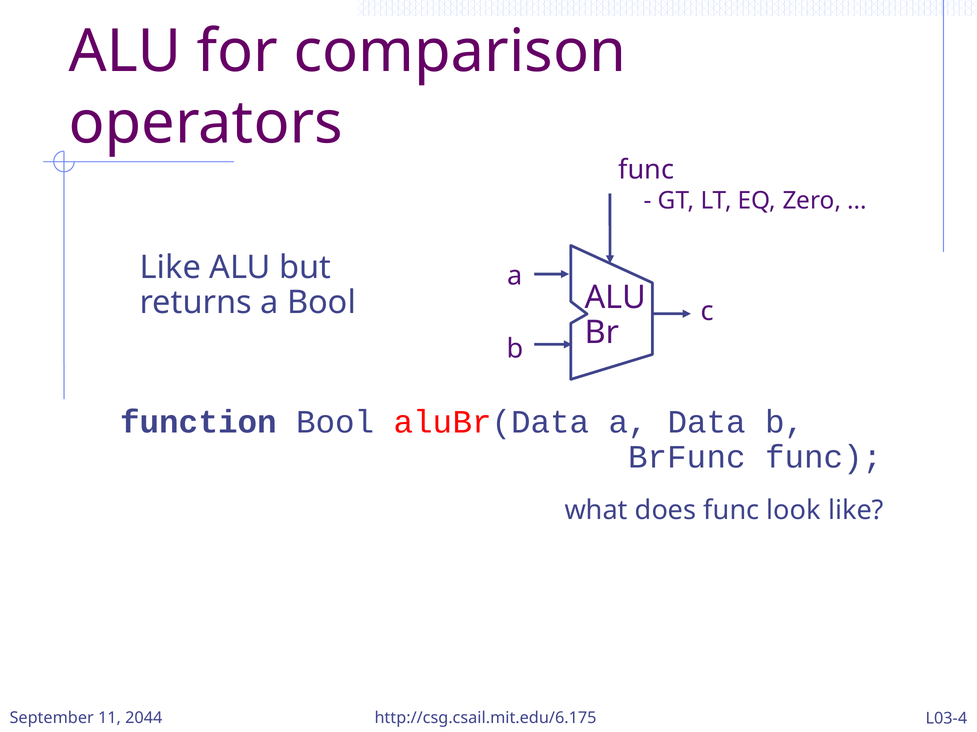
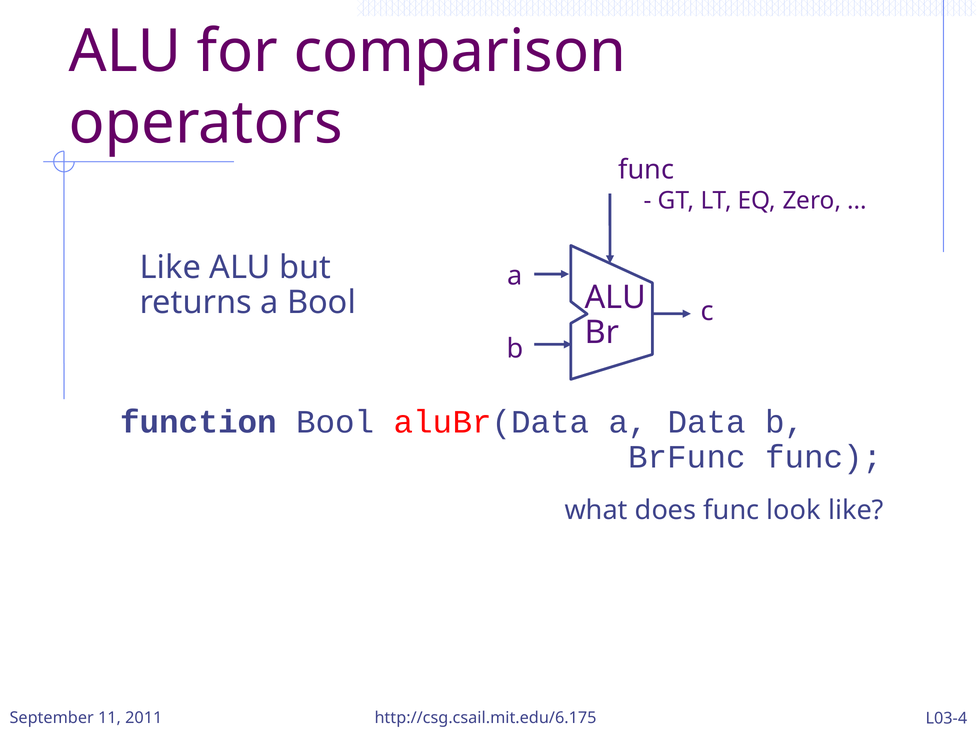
2044: 2044 -> 2011
